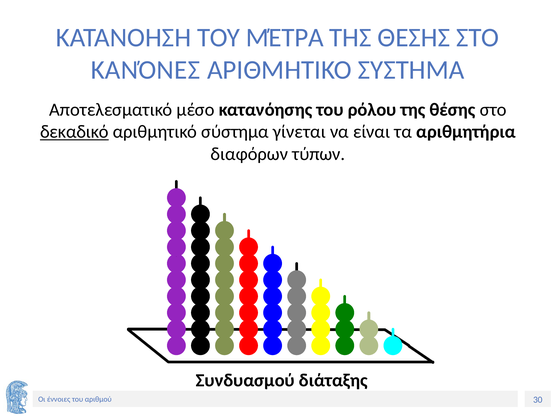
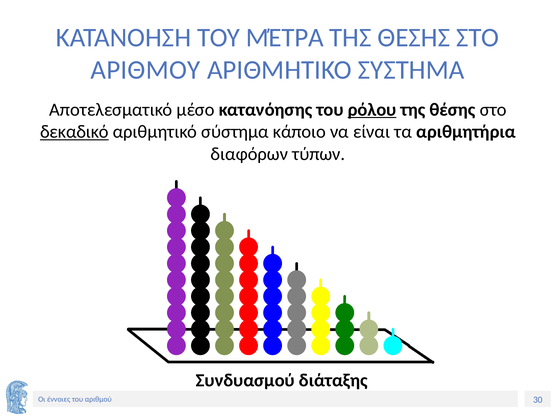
ΚΑΝΌΝΕΣ: ΚΑΝΌΝΕΣ -> ΑΡΙΘΜΟΥ
ρόλου underline: none -> present
γίνεται: γίνεται -> κάποιο
